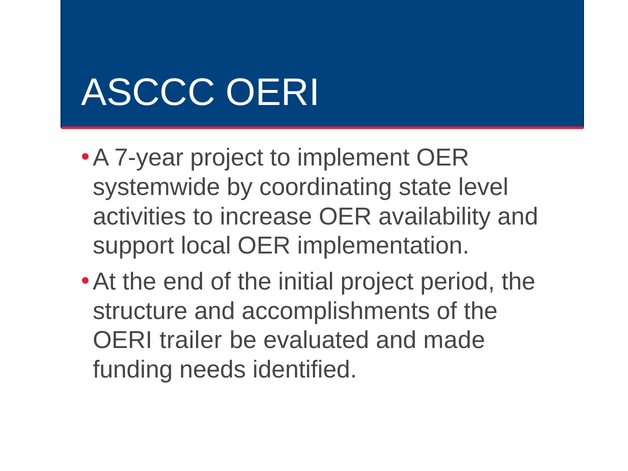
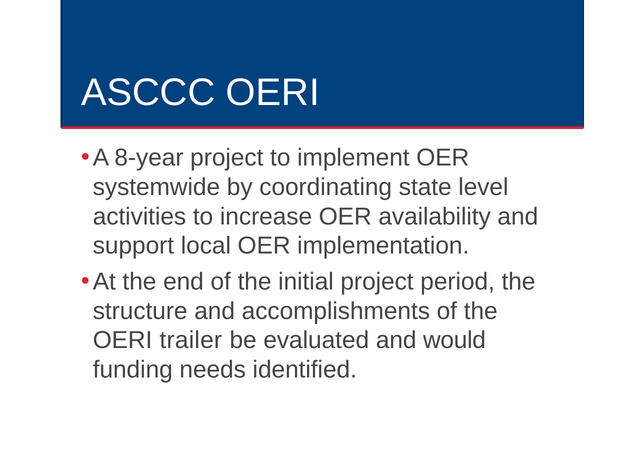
7-year: 7-year -> 8-year
made: made -> would
